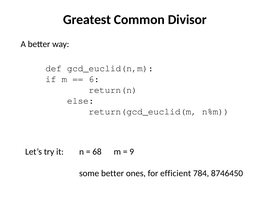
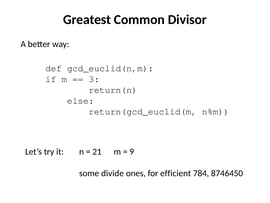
6: 6 -> 3
68: 68 -> 21
some better: better -> divide
